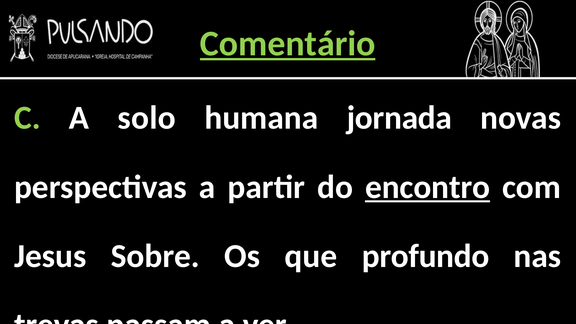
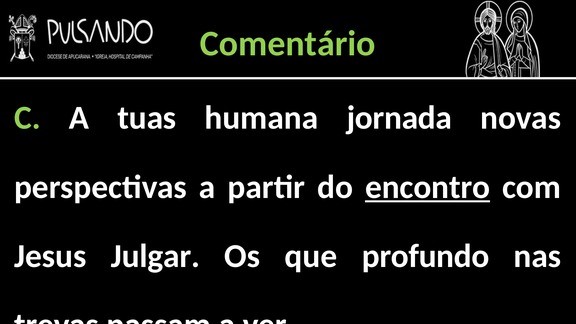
Comentário underline: present -> none
solo: solo -> tuas
Sobre: Sobre -> Julgar
